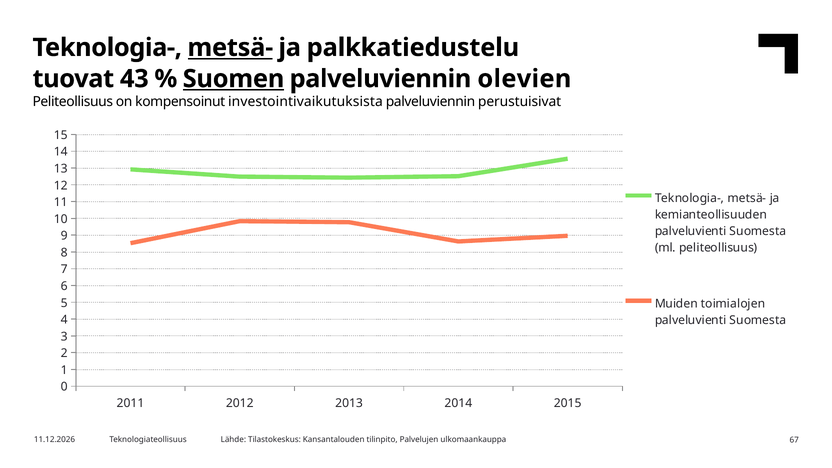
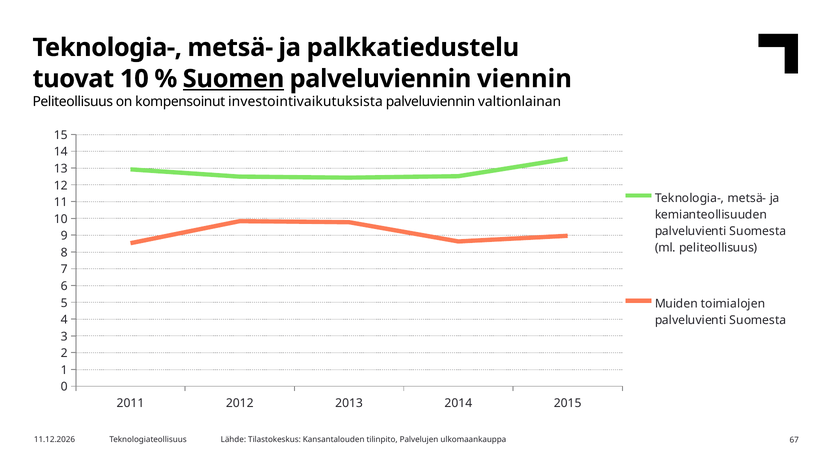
metsä- at (230, 48) underline: present -> none
tuovat 43: 43 -> 10
olevien: olevien -> viennin
perustuisivat: perustuisivat -> valtionlainan
